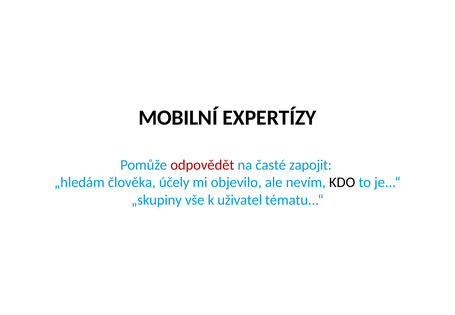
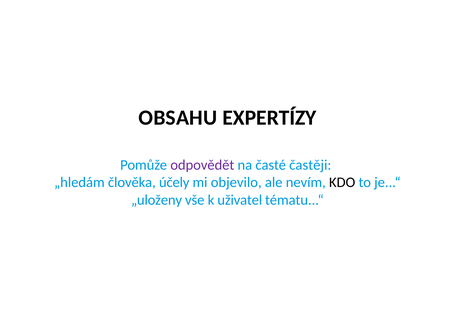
MOBILNÍ: MOBILNÍ -> OBSAHU
odpovědět colour: red -> purple
zapojit: zapojit -> častěji
„skupiny: „skupiny -> „uloženy
